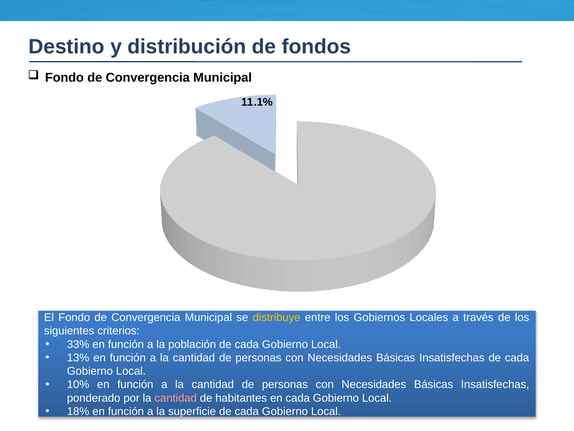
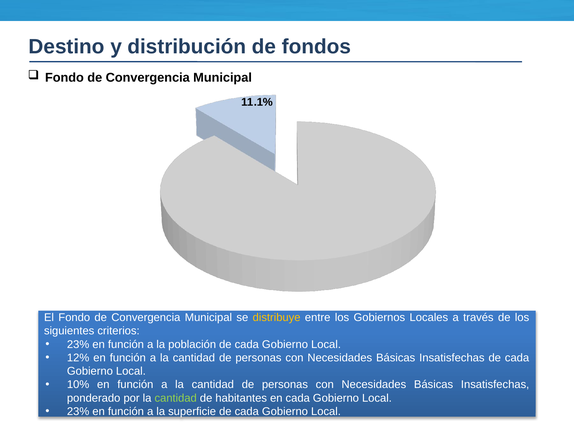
33% at (78, 344): 33% -> 23%
13%: 13% -> 12%
cantidad at (176, 398) colour: pink -> light green
18% at (78, 411): 18% -> 23%
